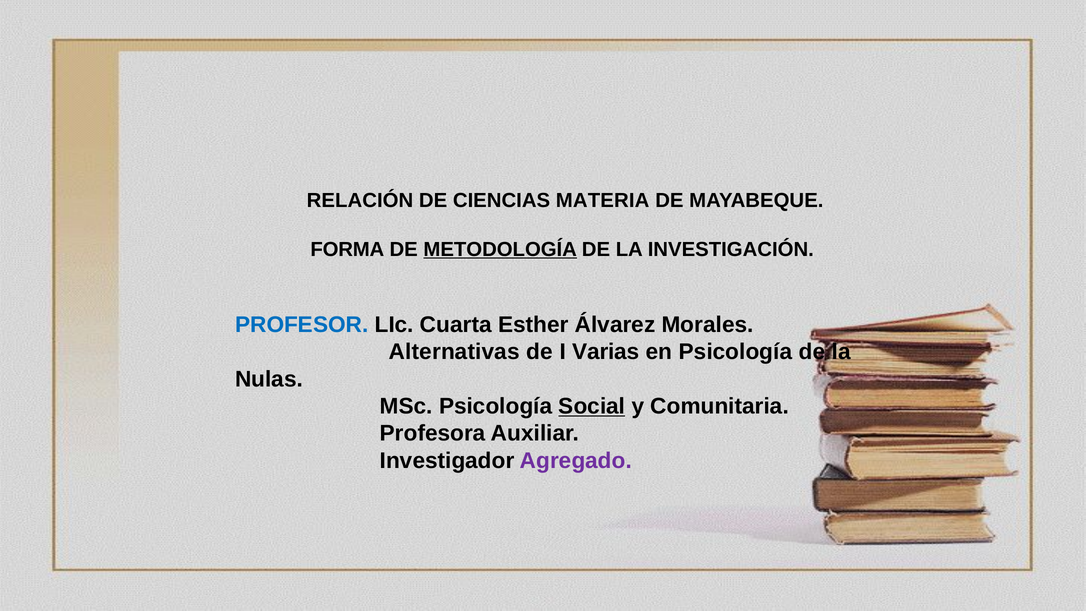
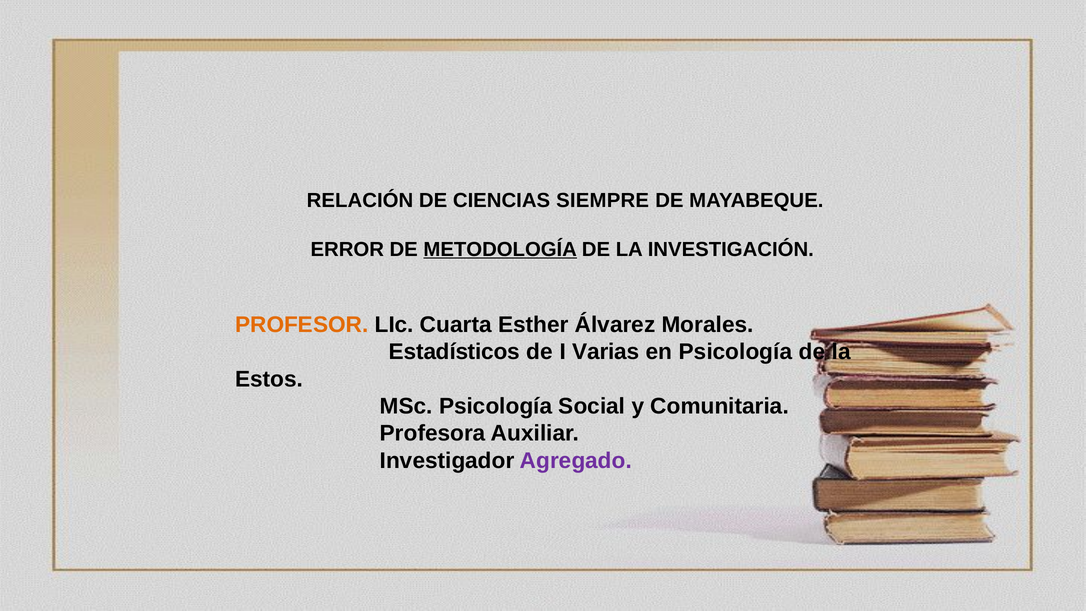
MATERIA: MATERIA -> SIEMPRE
FORMA: FORMA -> ERROR
PROFESOR colour: blue -> orange
Alternativas: Alternativas -> Estadísticos
Nulas: Nulas -> Estos
Social underline: present -> none
